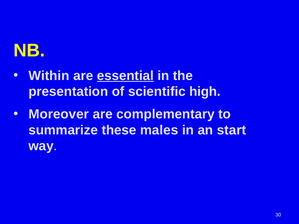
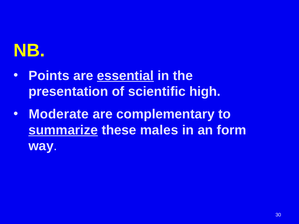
Within: Within -> Points
Moreover: Moreover -> Moderate
summarize underline: none -> present
start: start -> form
